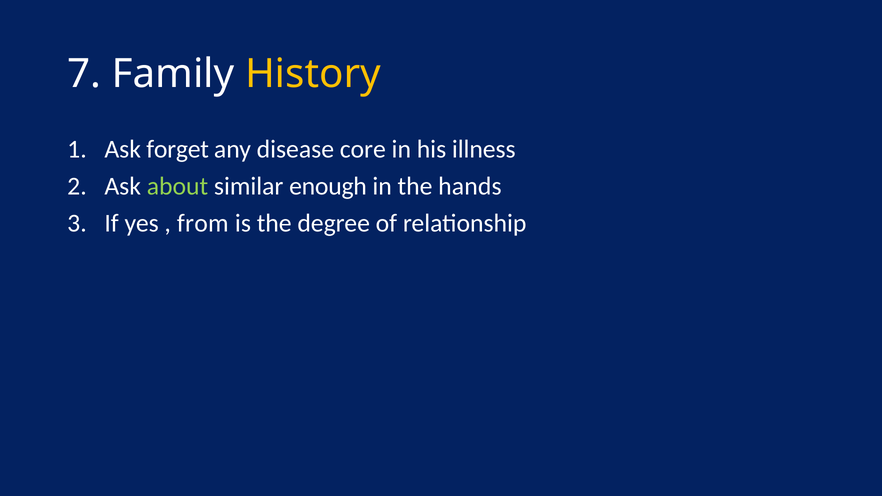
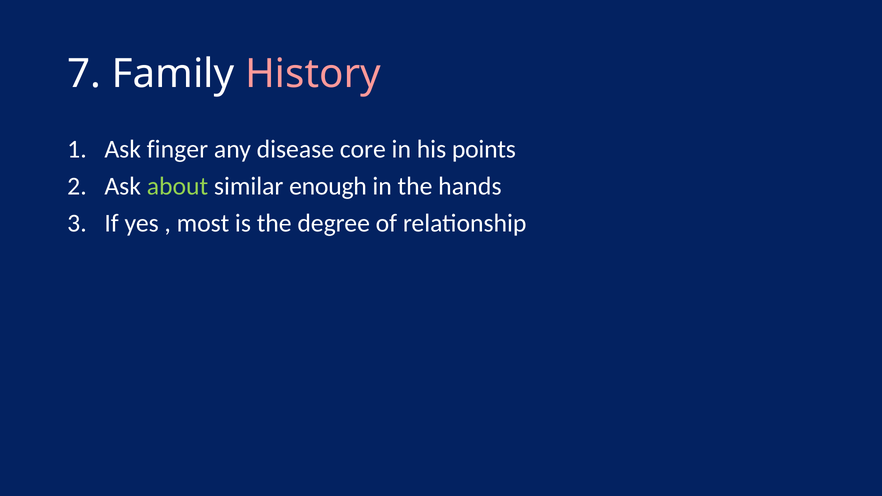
History colour: yellow -> pink
forget: forget -> finger
illness: illness -> points
from: from -> most
